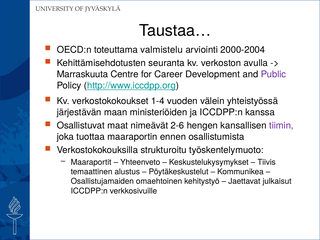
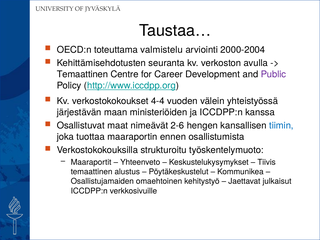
Marraskuuta at (82, 74): Marraskuuta -> Temaattinen
1-4: 1-4 -> 4-4
tiimin colour: purple -> blue
